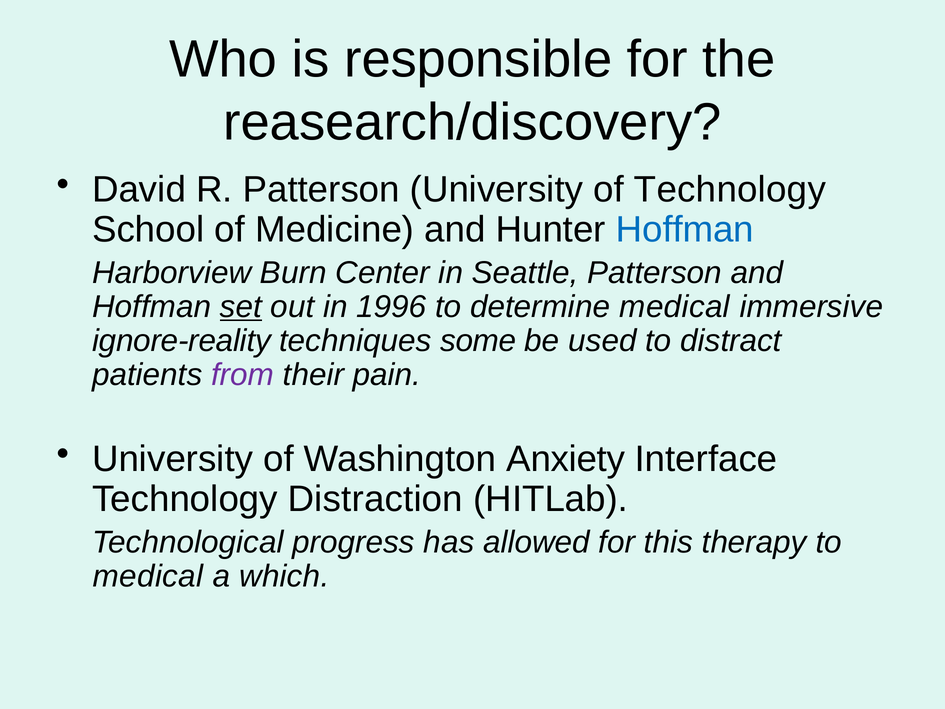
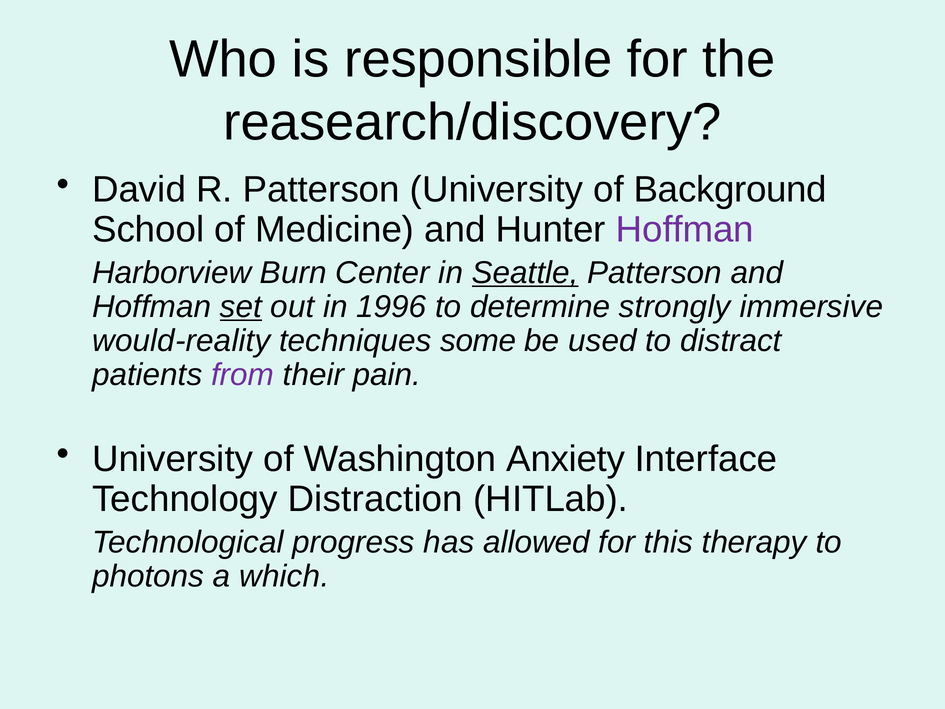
of Technology: Technology -> Background
Hoffman at (685, 229) colour: blue -> purple
Seattle underline: none -> present
determine medical: medical -> strongly
ignore-reality: ignore-reality -> would-reality
medical at (148, 576): medical -> photons
